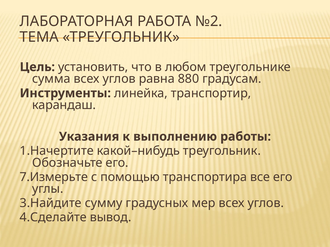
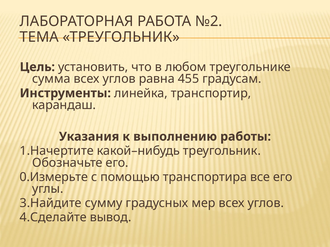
880: 880 -> 455
7.Измерьте: 7.Измерьте -> 0.Измерьте
